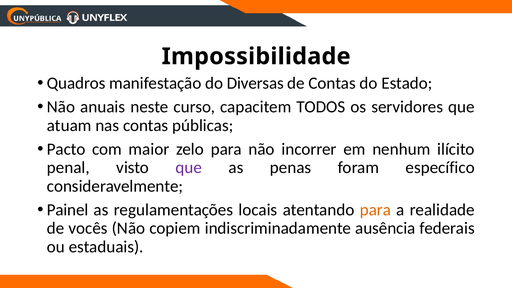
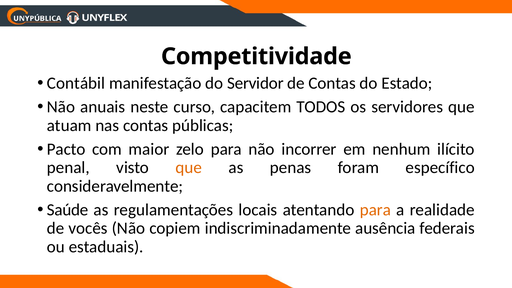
Impossibilidade: Impossibilidade -> Competitividade
Quadros: Quadros -> Contábil
Diversas: Diversas -> Servidor
que at (189, 168) colour: purple -> orange
Painel: Painel -> Saúde
